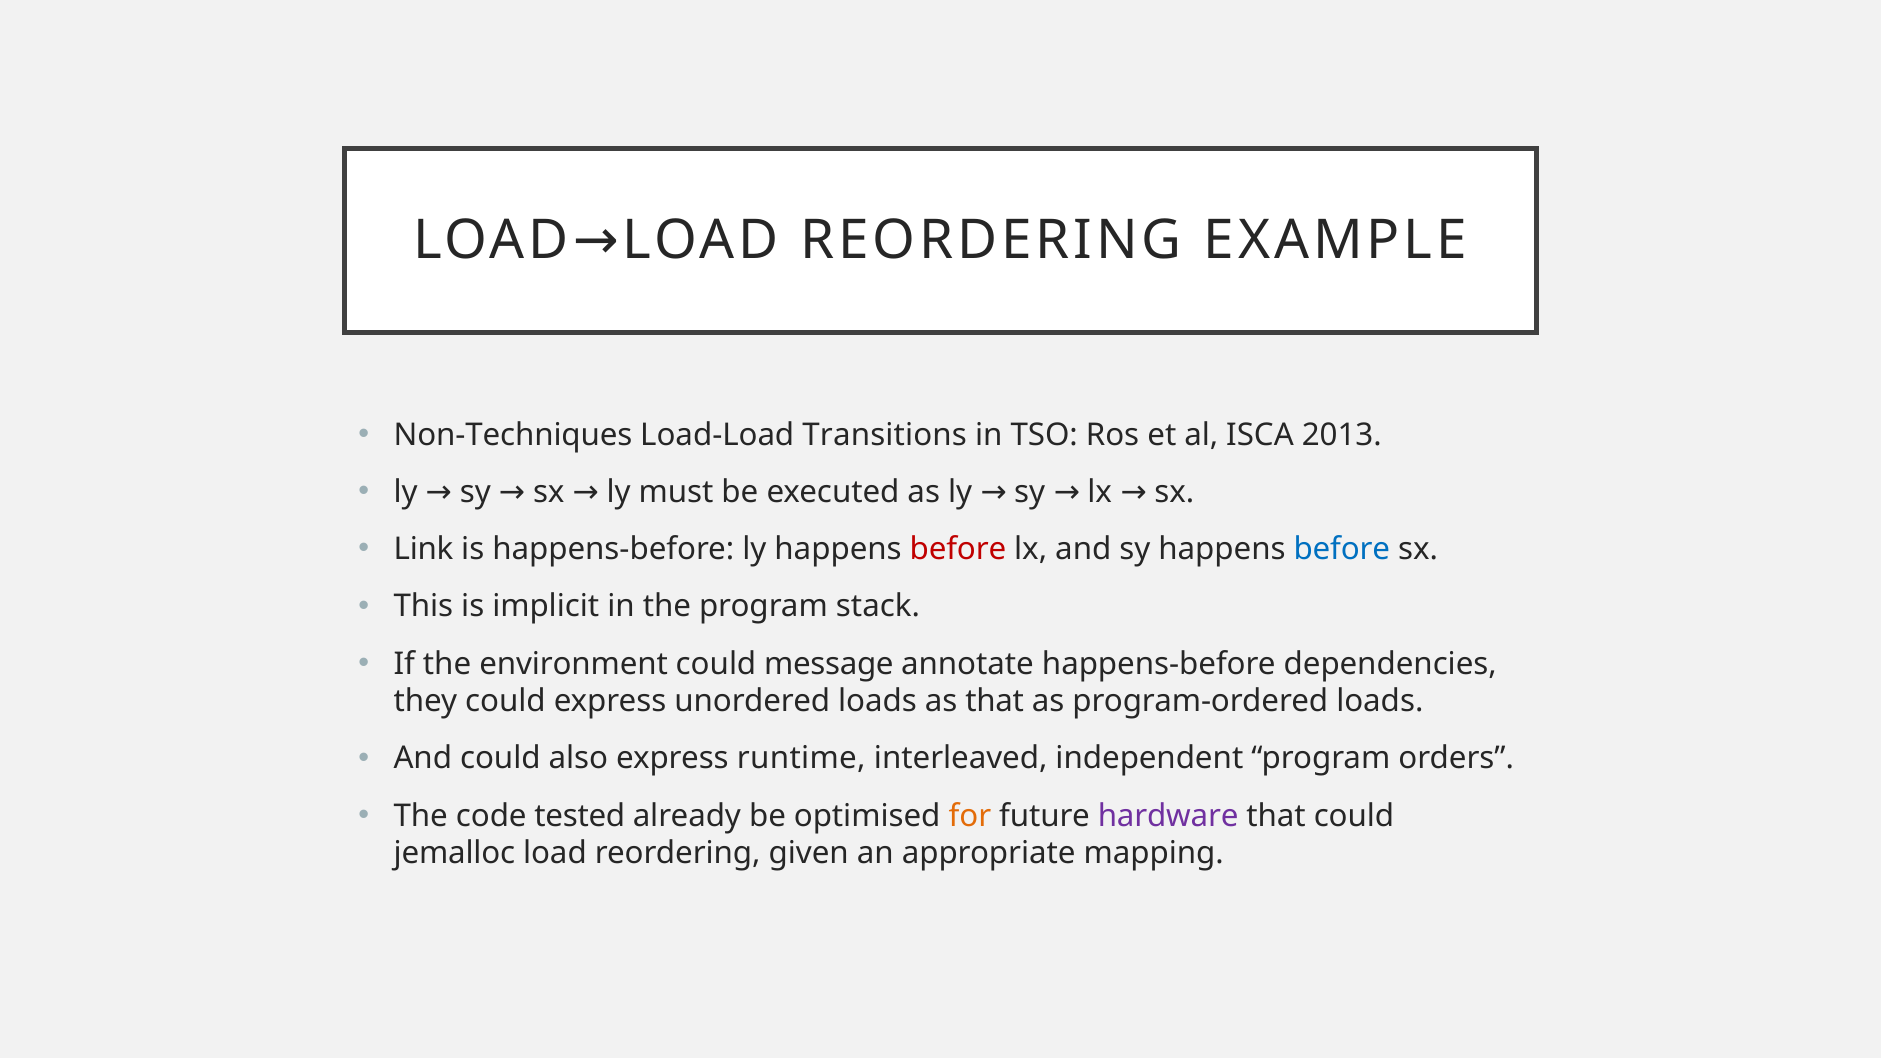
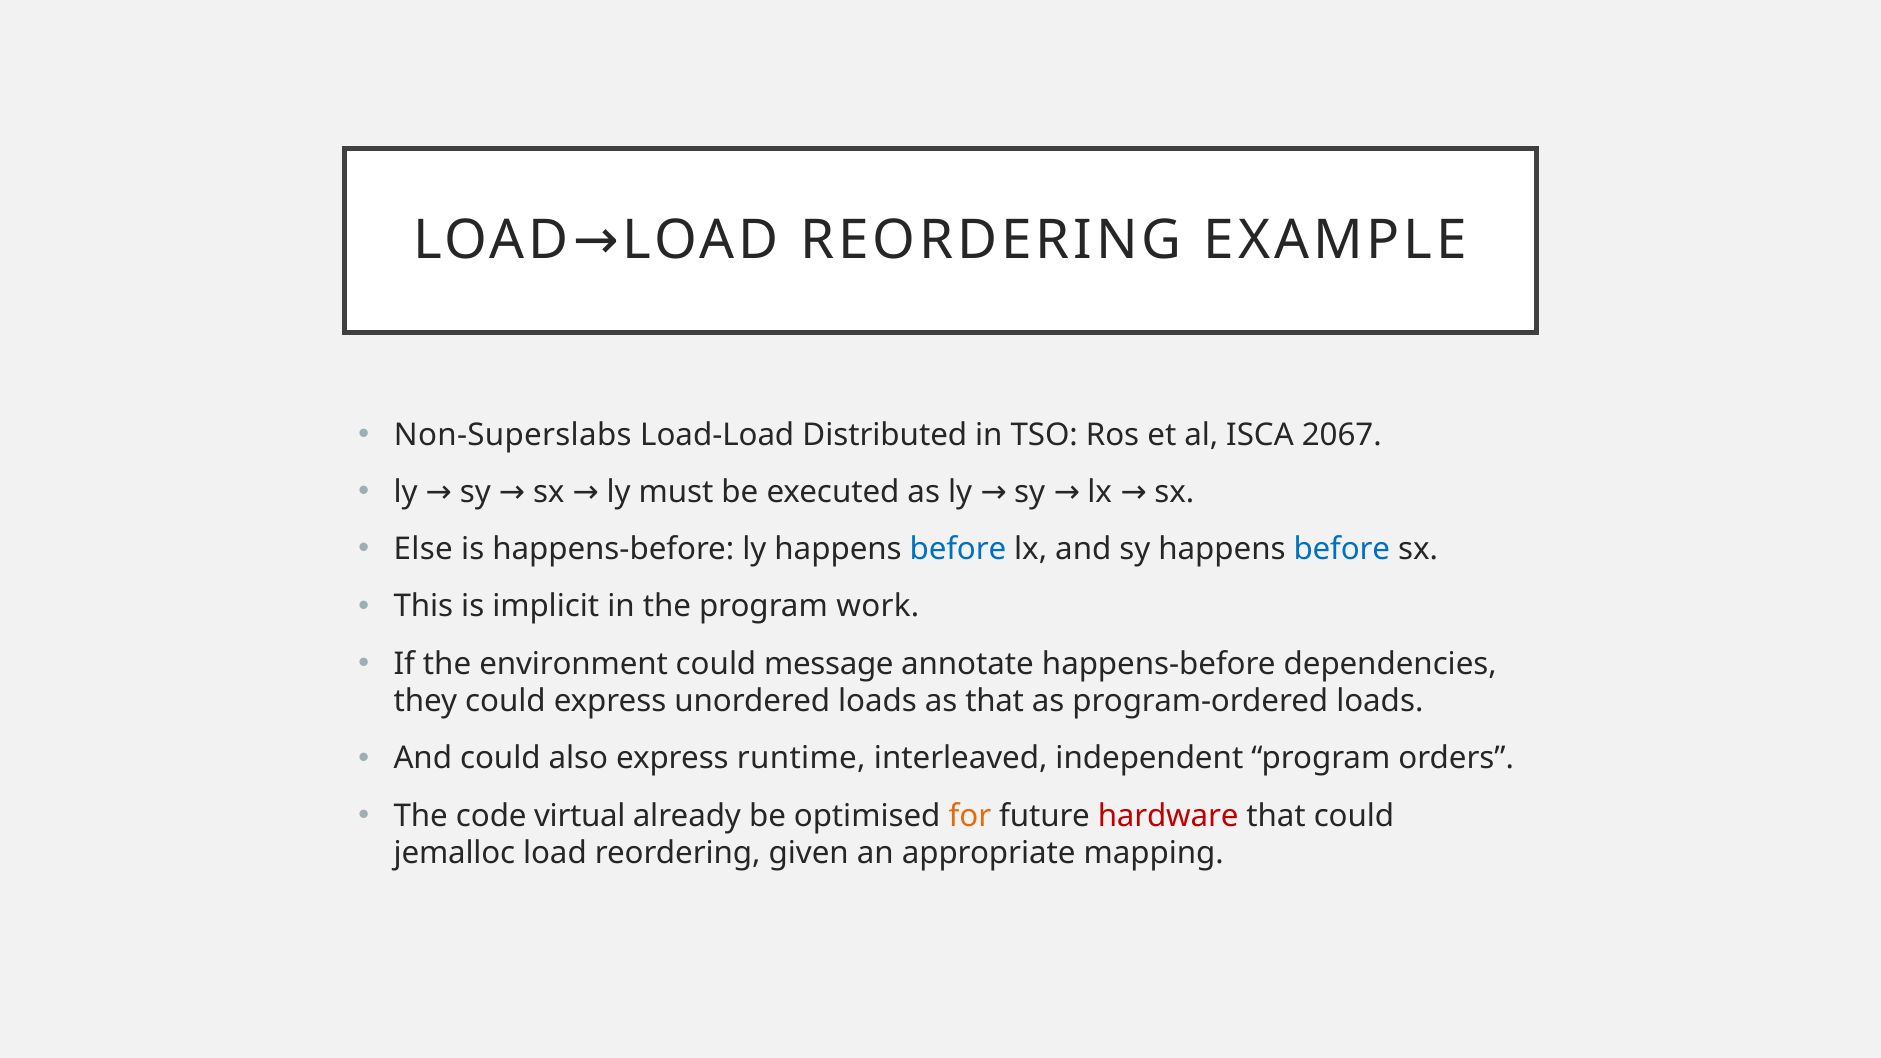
Non-Techniques: Non-Techniques -> Non-Superslabs
Transitions: Transitions -> Distributed
2013: 2013 -> 2067
Link: Link -> Else
before at (958, 549) colour: red -> blue
stack: stack -> work
tested: tested -> virtual
hardware colour: purple -> red
